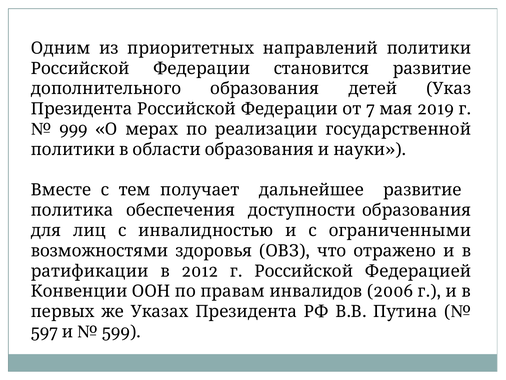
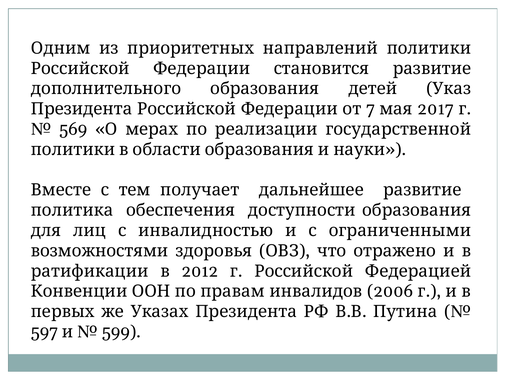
2019: 2019 -> 2017
999: 999 -> 569
